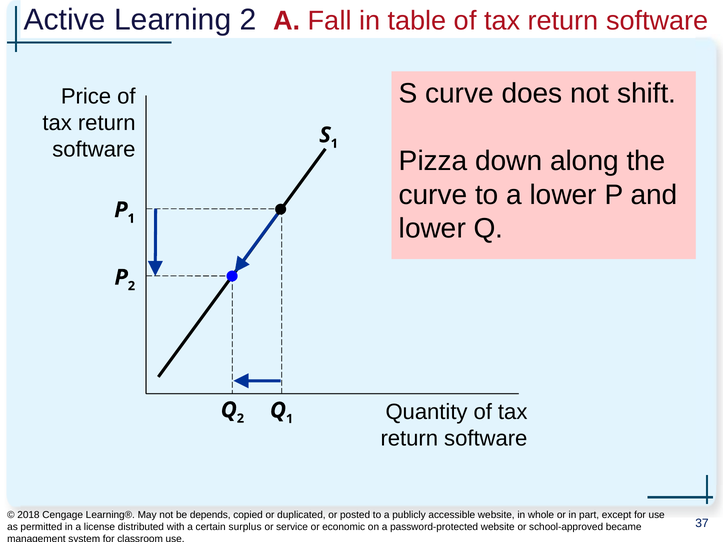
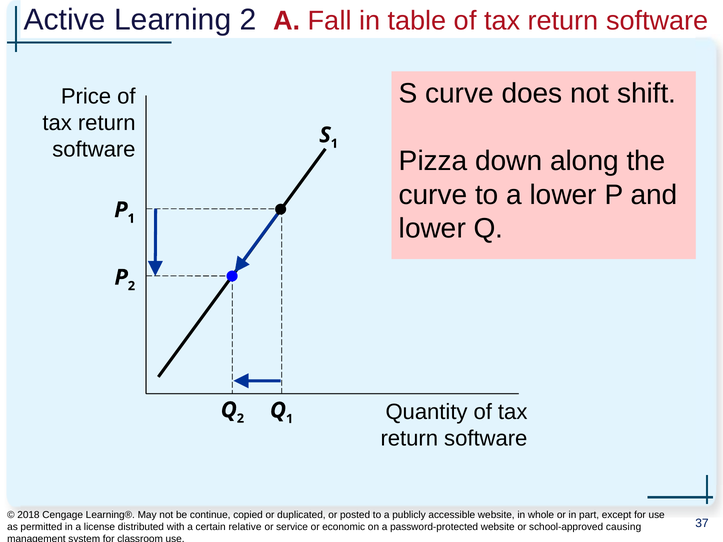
depends: depends -> continue
surplus: surplus -> relative
became: became -> causing
